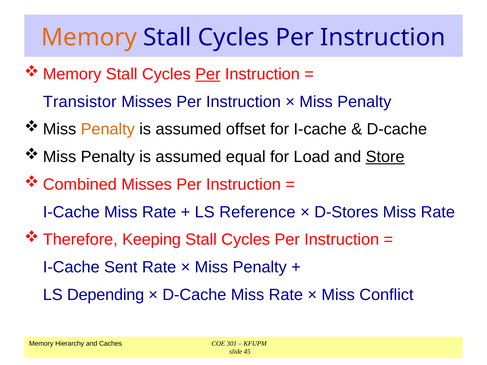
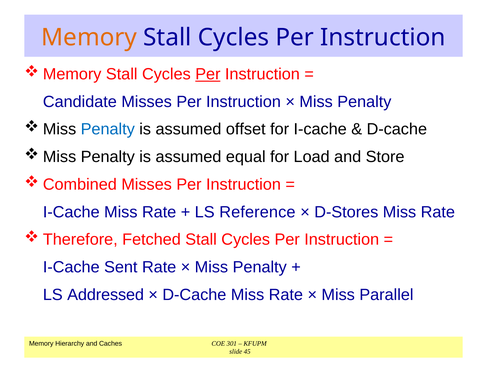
Transistor: Transistor -> Candidate
Penalty at (108, 129) colour: orange -> blue
Store underline: present -> none
Keeping: Keeping -> Fetched
Depending: Depending -> Addressed
Conflict: Conflict -> Parallel
